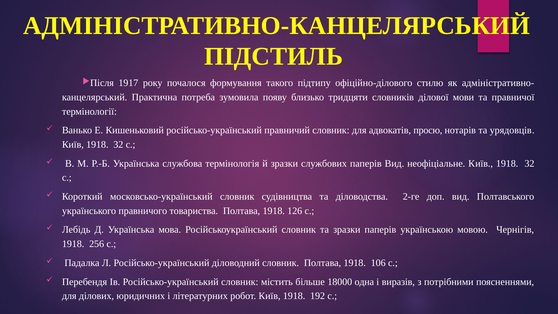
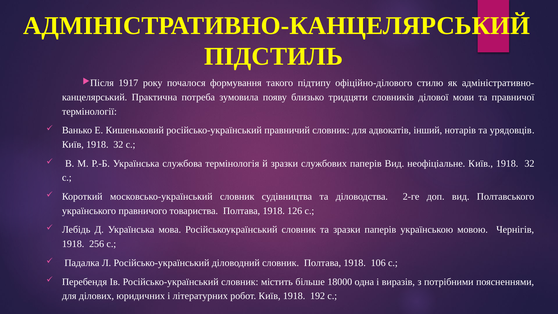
просю: просю -> інший
